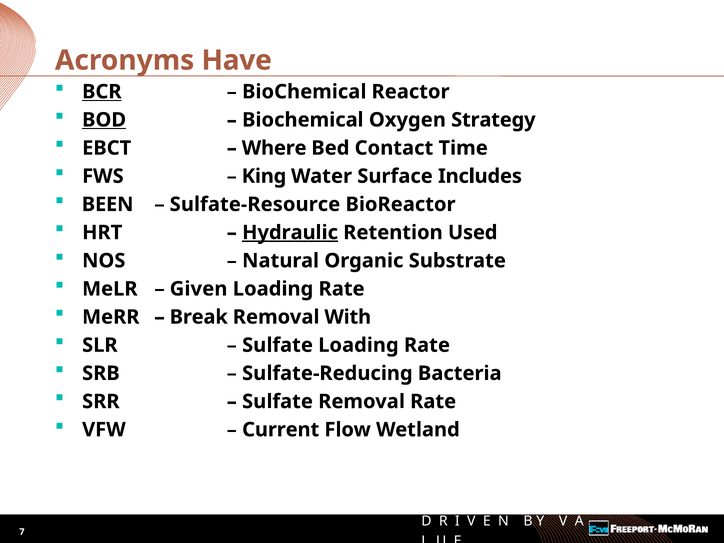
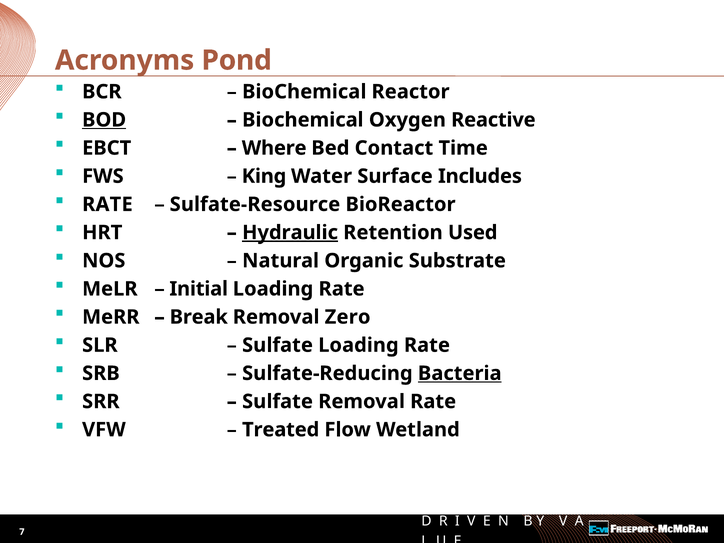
Have: Have -> Pond
BCR underline: present -> none
Strategy: Strategy -> Reactive
BEEN at (108, 204): BEEN -> RATE
Given: Given -> Initial
With: With -> Zero
Bacteria underline: none -> present
Current: Current -> Treated
